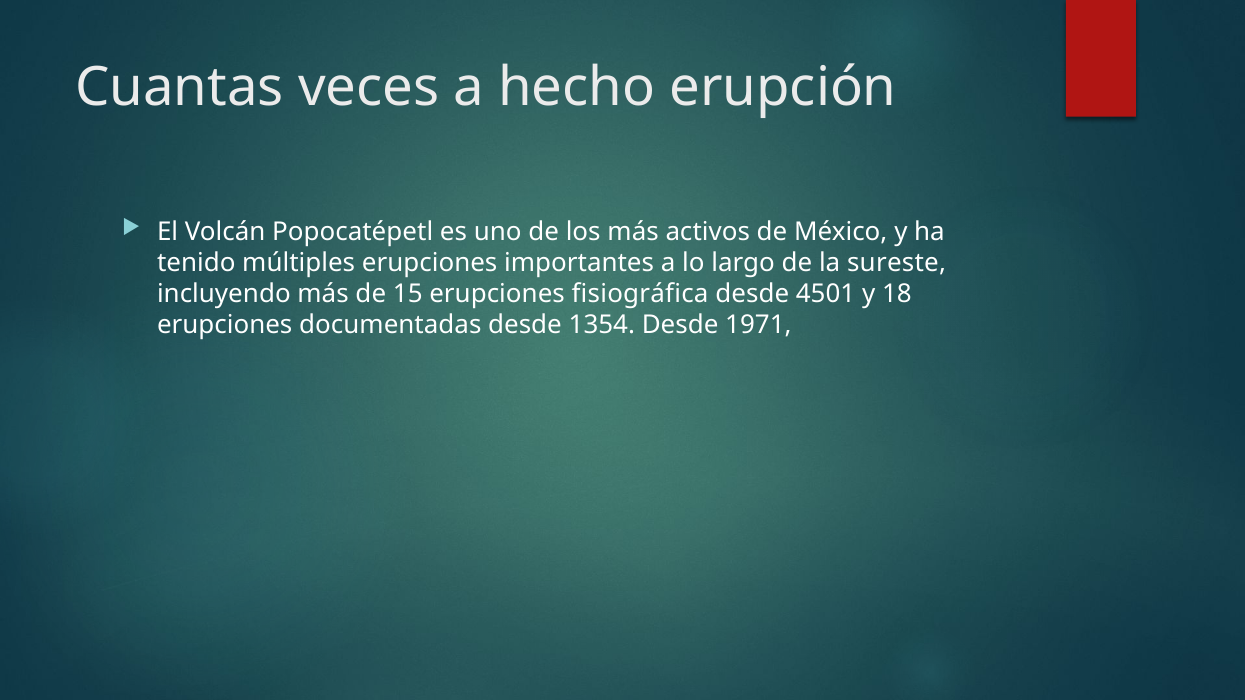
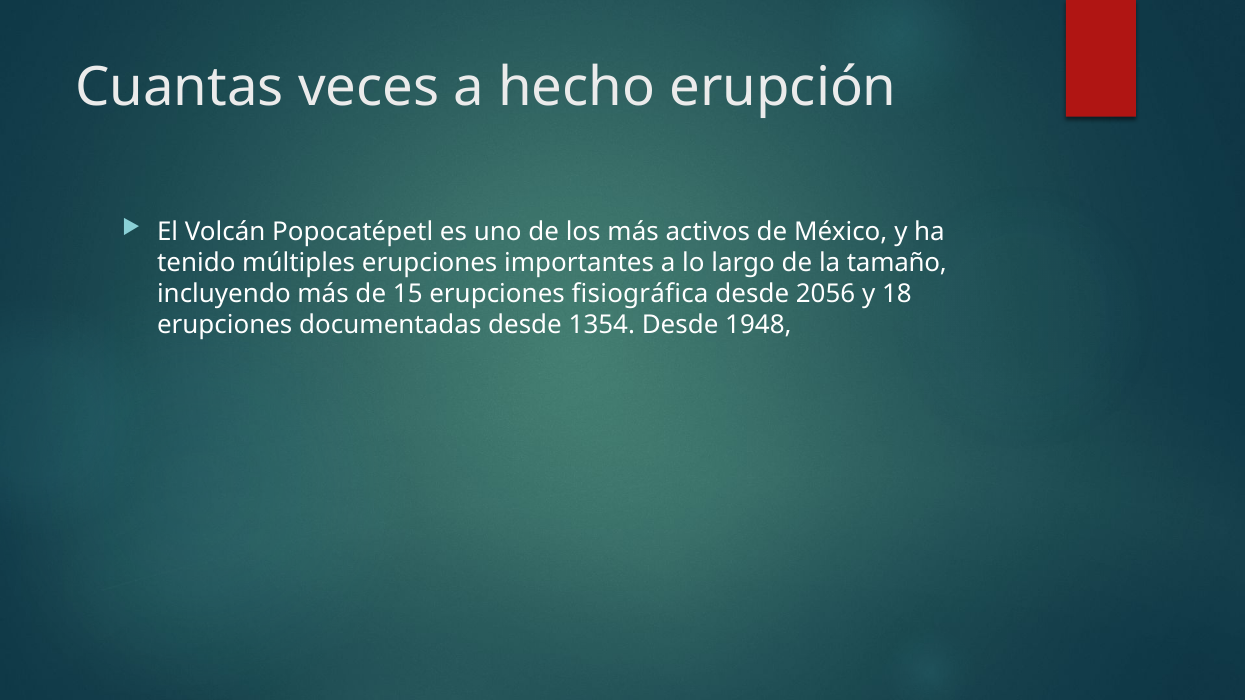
sureste: sureste -> tamaño
4501: 4501 -> 2056
1971: 1971 -> 1948
